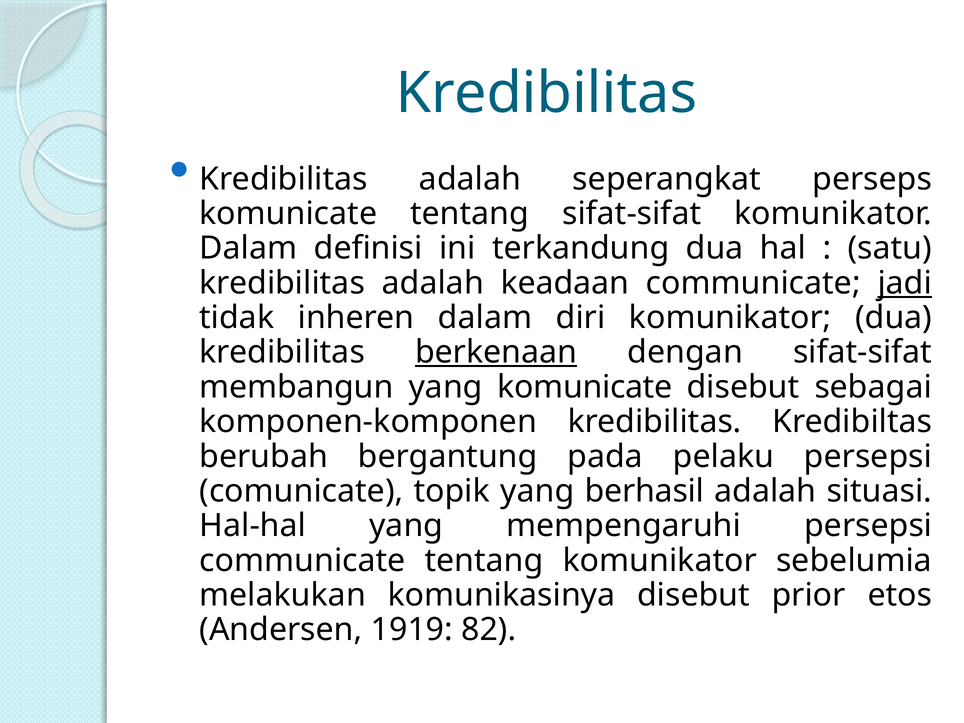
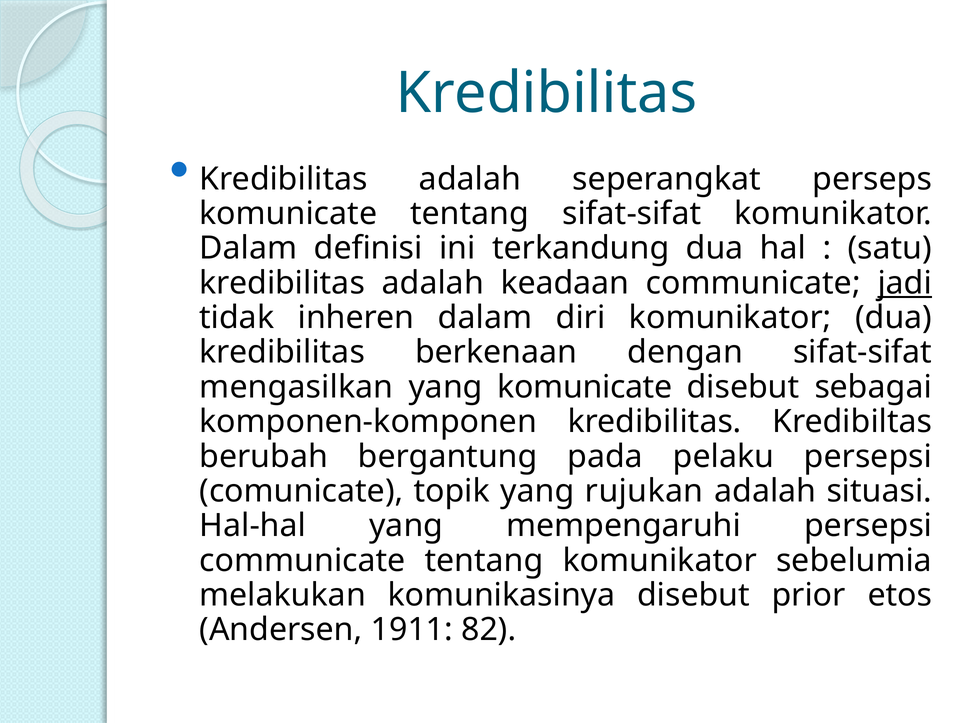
berkenaan underline: present -> none
membangun: membangun -> mengasilkan
berhasil: berhasil -> rujukan
1919: 1919 -> 1911
